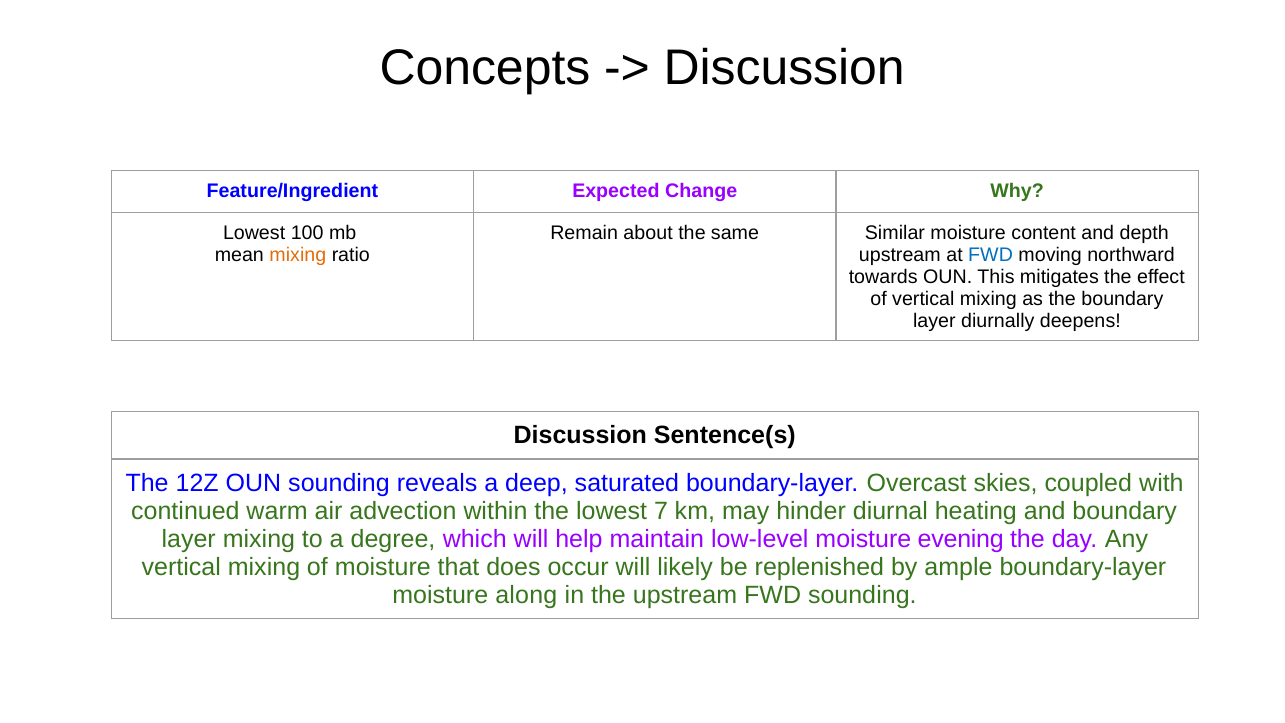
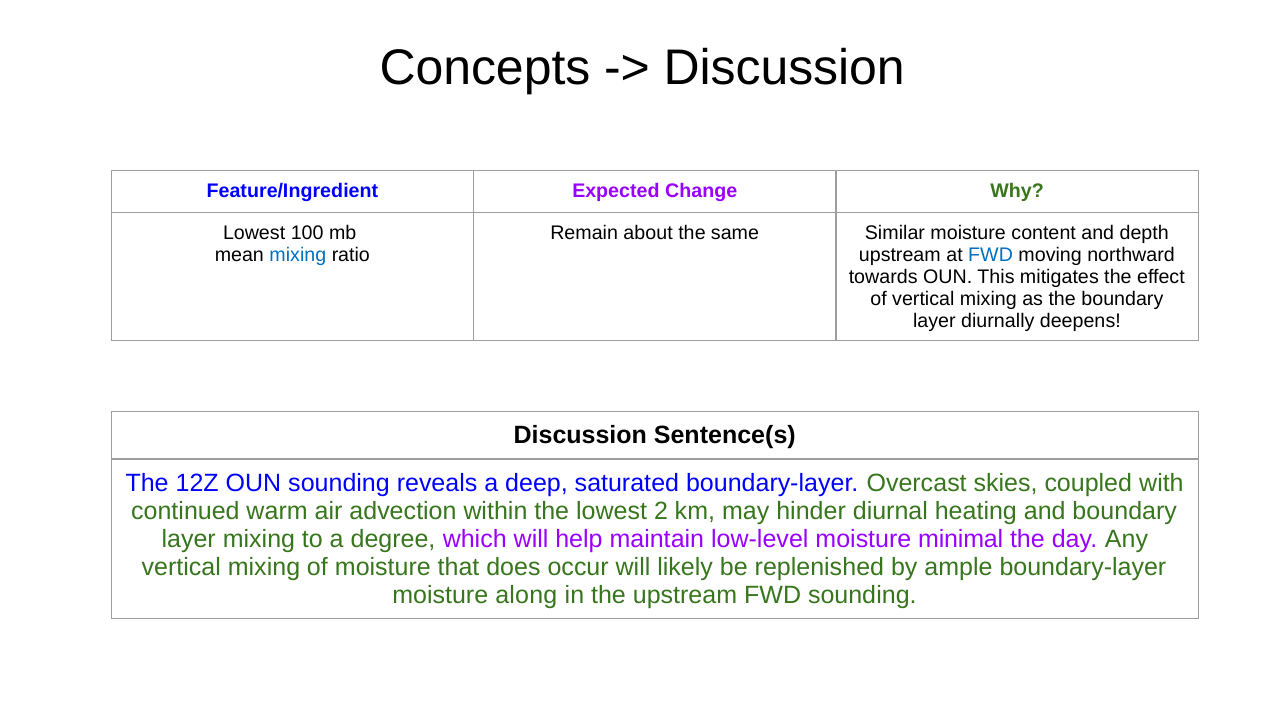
mixing at (298, 255) colour: orange -> blue
7: 7 -> 2
evening: evening -> minimal
